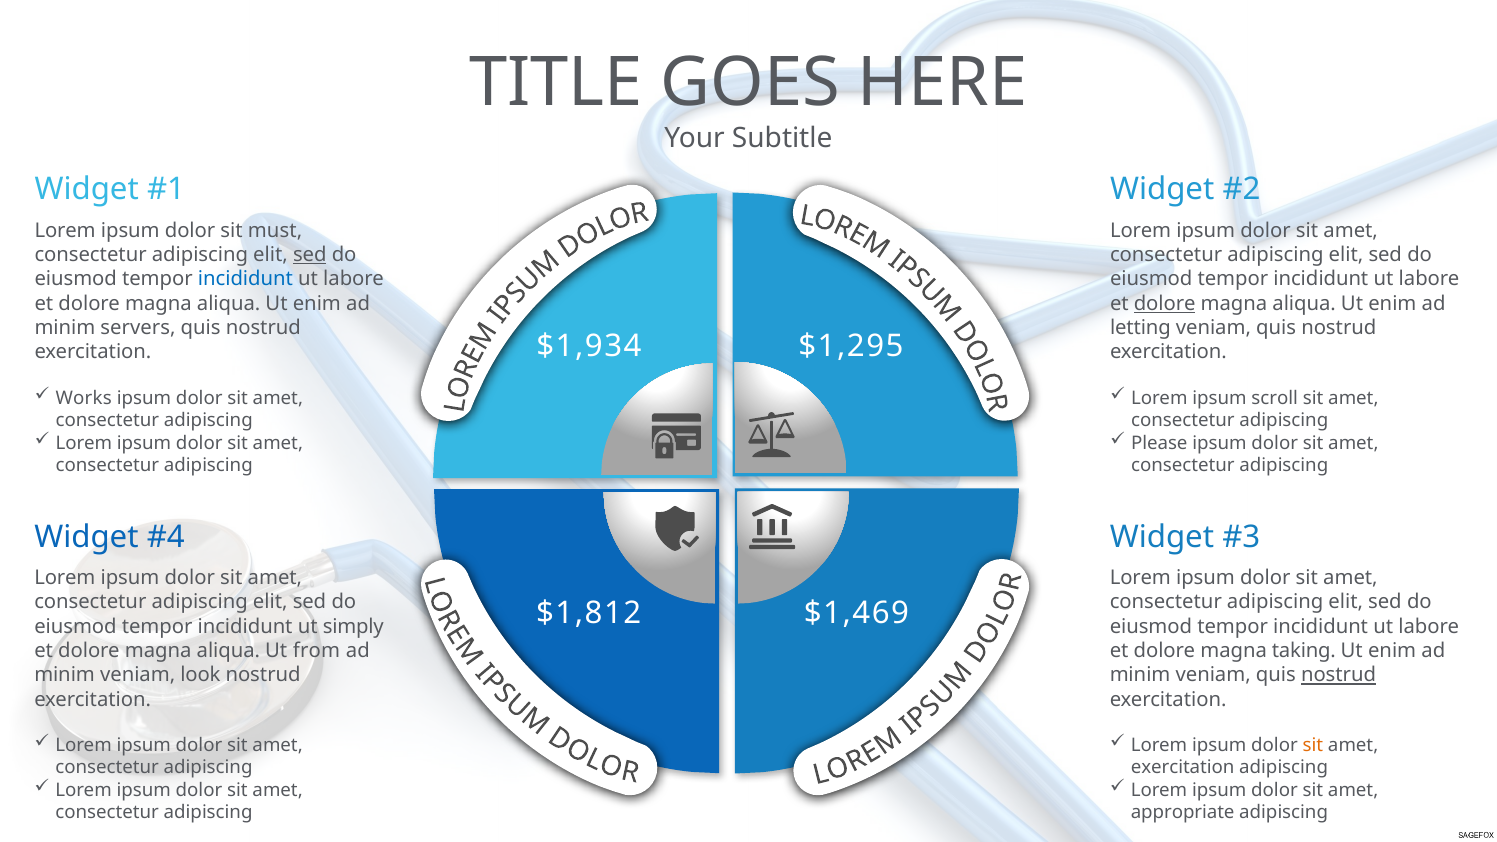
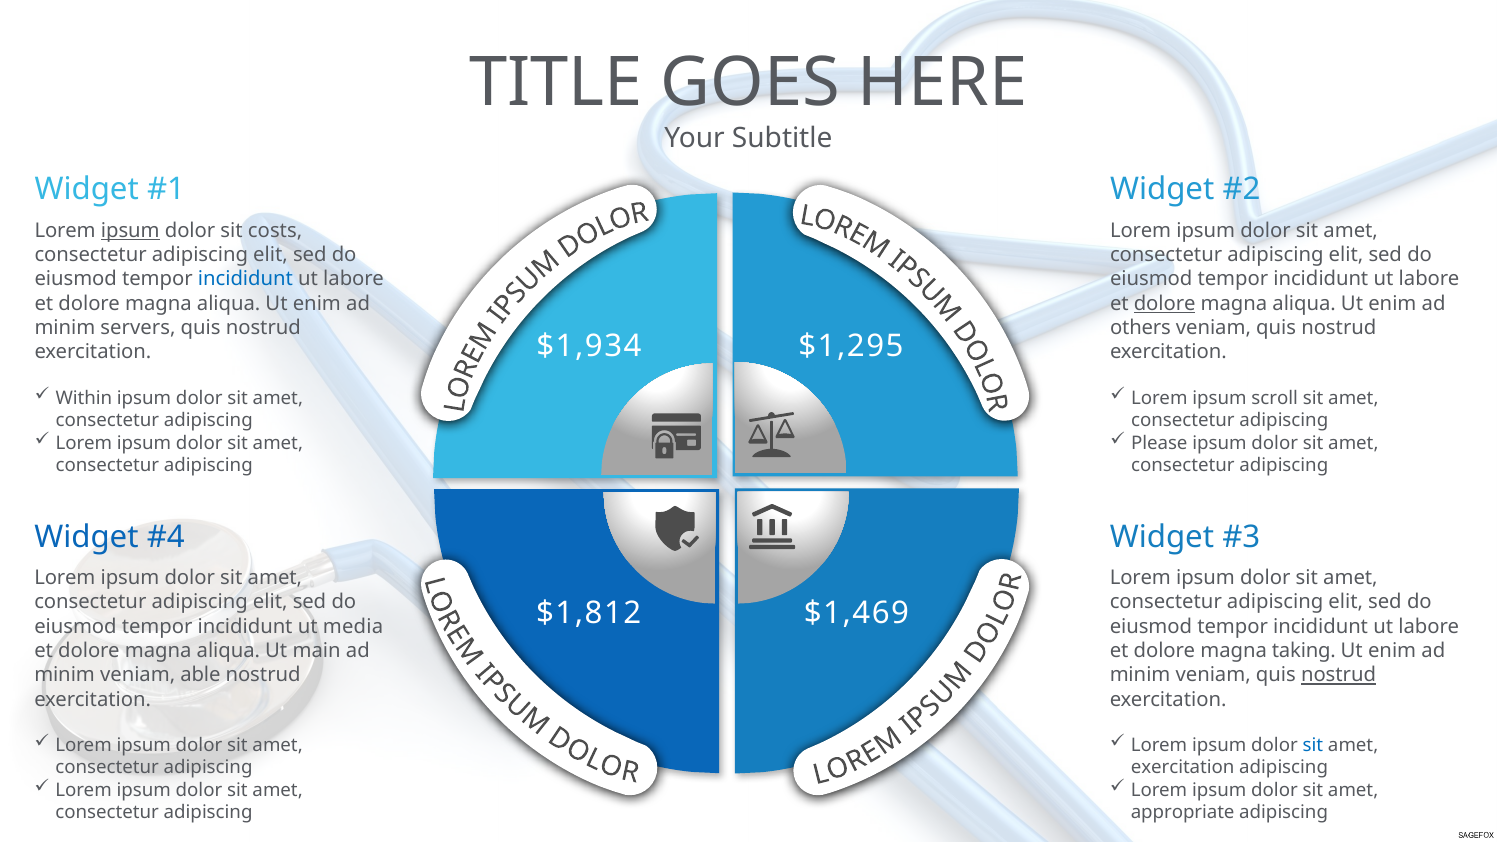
ipsum at (130, 231) underline: none -> present
must: must -> costs
sed at (310, 255) underline: present -> none
letting: letting -> others
Works: Works -> Within
simply: simply -> media
from: from -> main
look: look -> able
sit at (1313, 745) colour: orange -> blue
